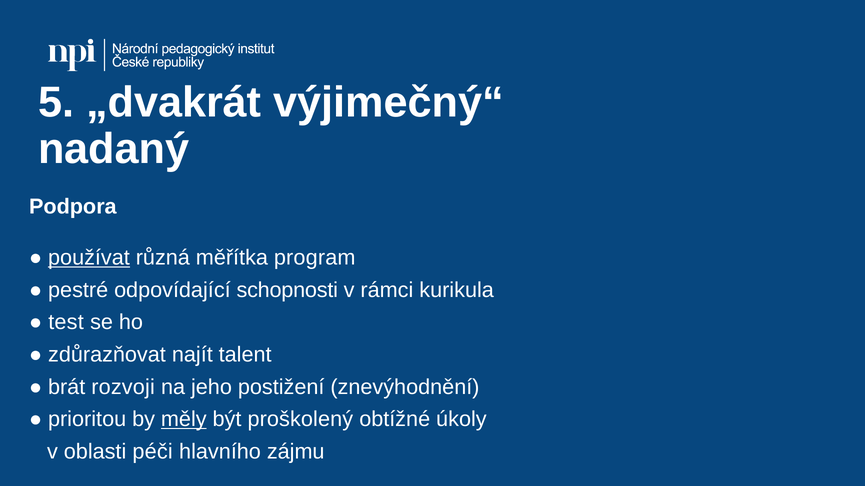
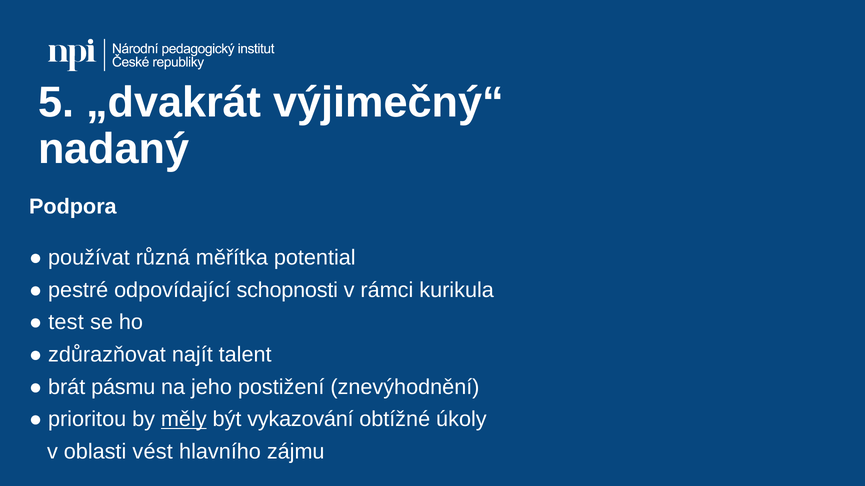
používat underline: present -> none
program: program -> potential
rozvoji: rozvoji -> pásmu
proškolený: proškolený -> vykazování
péči: péči -> vést
